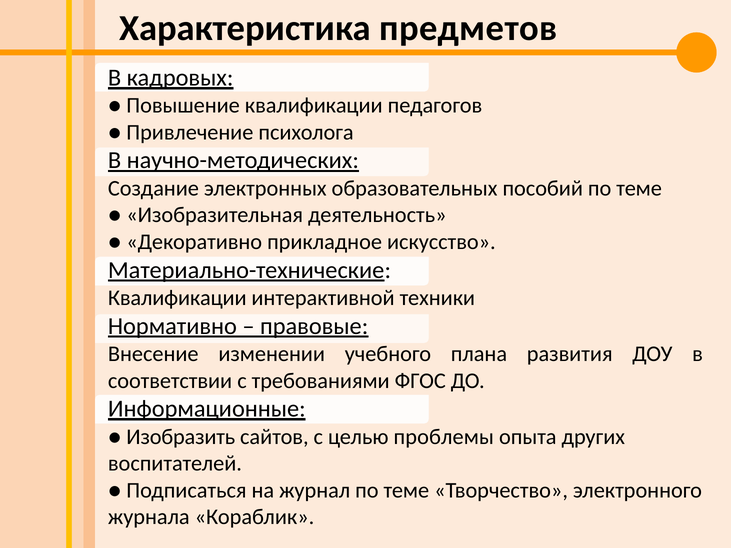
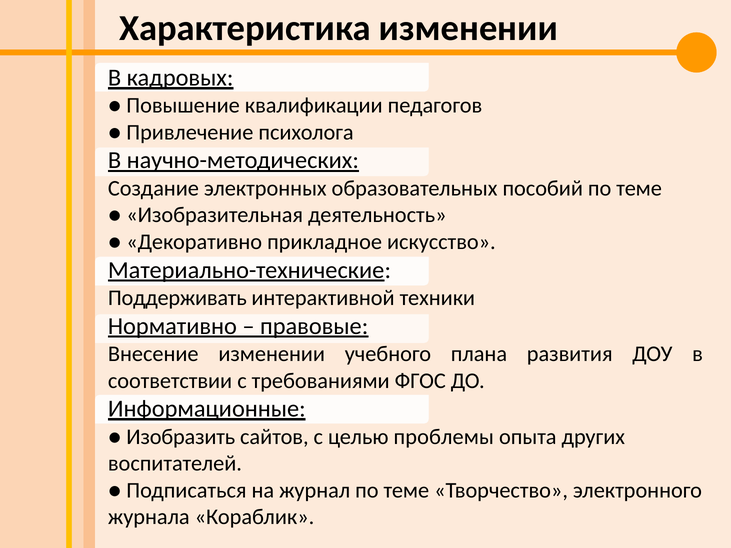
Характеристика предметов: предметов -> изменении
Квалификации at (177, 298): Квалификации -> Поддерживать
